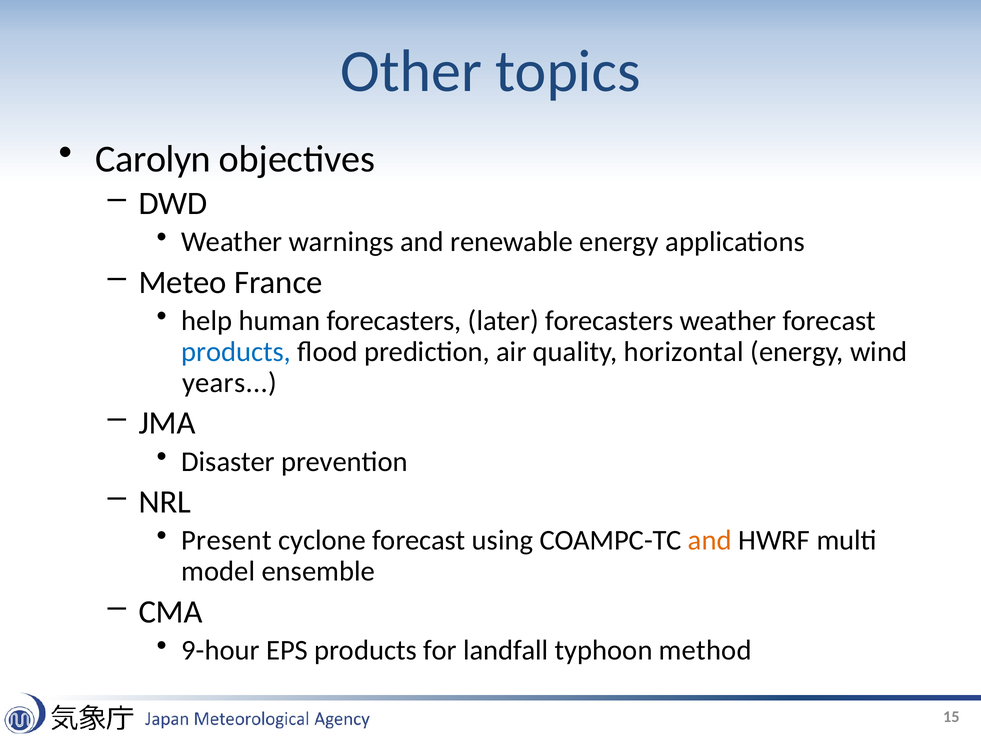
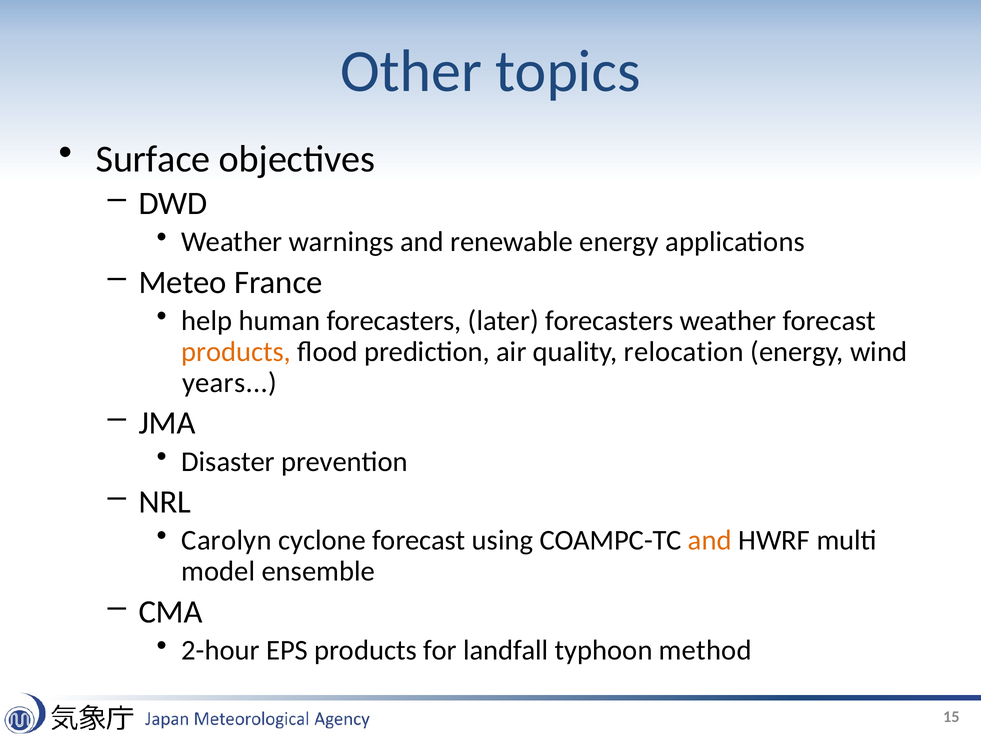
Carolyn: Carolyn -> Surface
products at (236, 352) colour: blue -> orange
horizontal: horizontal -> relocation
Present: Present -> Carolyn
9-hour: 9-hour -> 2-hour
